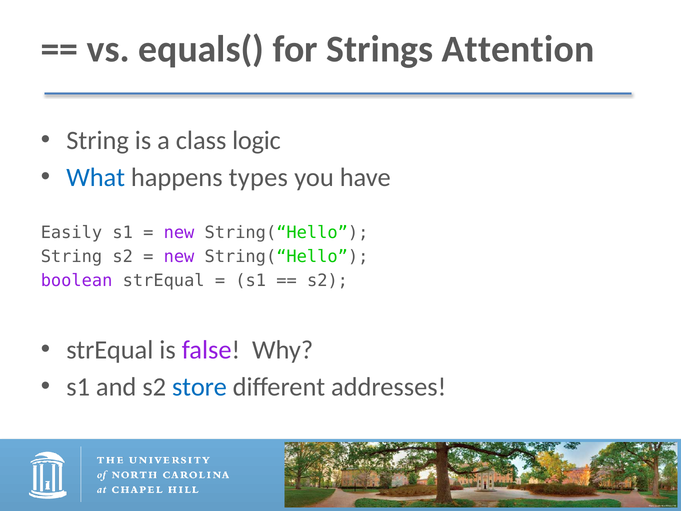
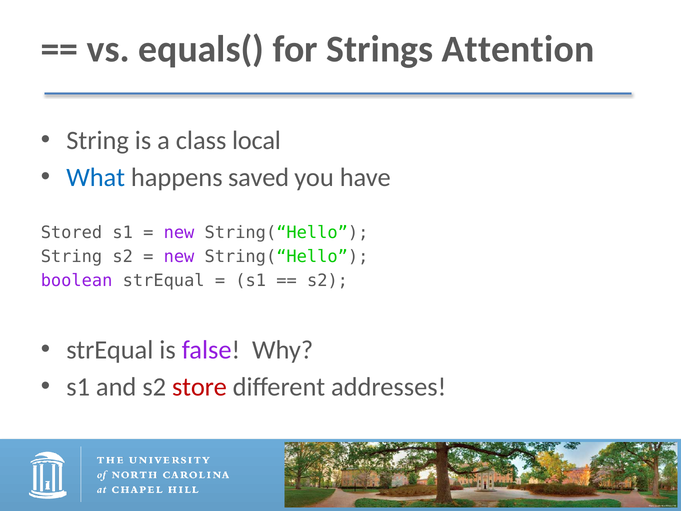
logic: logic -> local
types: types -> saved
Easily: Easily -> Stored
store colour: blue -> red
